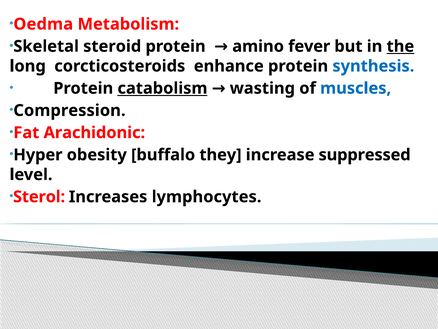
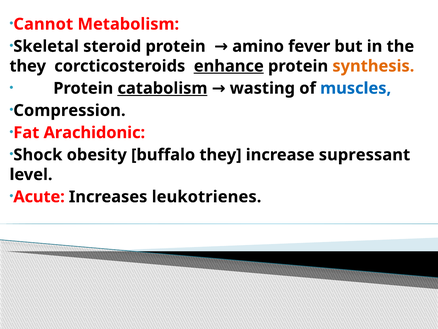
Oedma: Oedma -> Cannot
the underline: present -> none
long at (28, 66): long -> they
enhance underline: none -> present
synthesis colour: blue -> orange
Hyper: Hyper -> Shock
suppressed: suppressed -> supressant
Sterol: Sterol -> Acute
lymphocytes: lymphocytes -> leukotrienes
